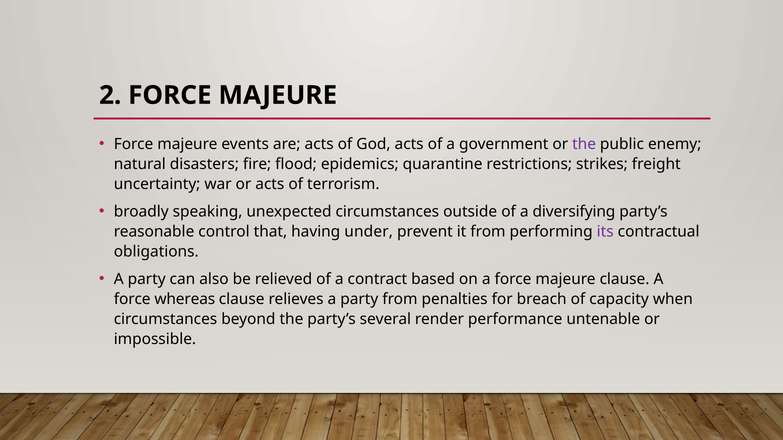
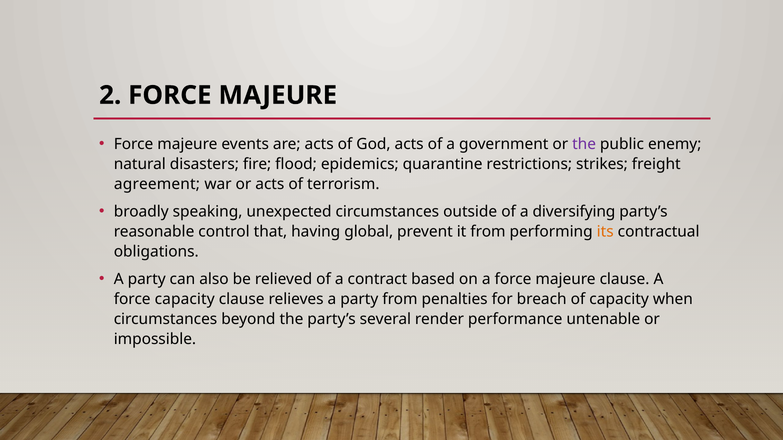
uncertainty: uncertainty -> agreement
under: under -> global
its colour: purple -> orange
force whereas: whereas -> capacity
